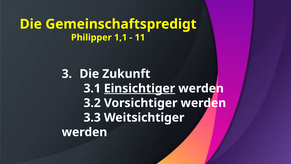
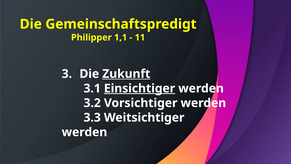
Zukunft underline: none -> present
